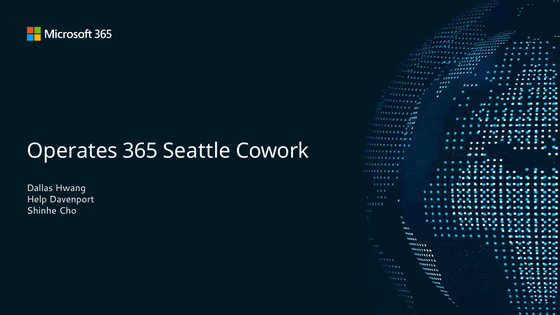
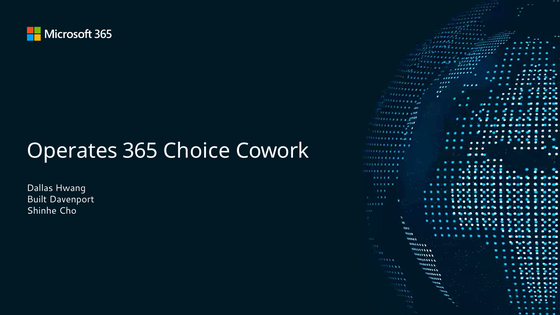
Seattle: Seattle -> Choice
Help: Help -> Built
